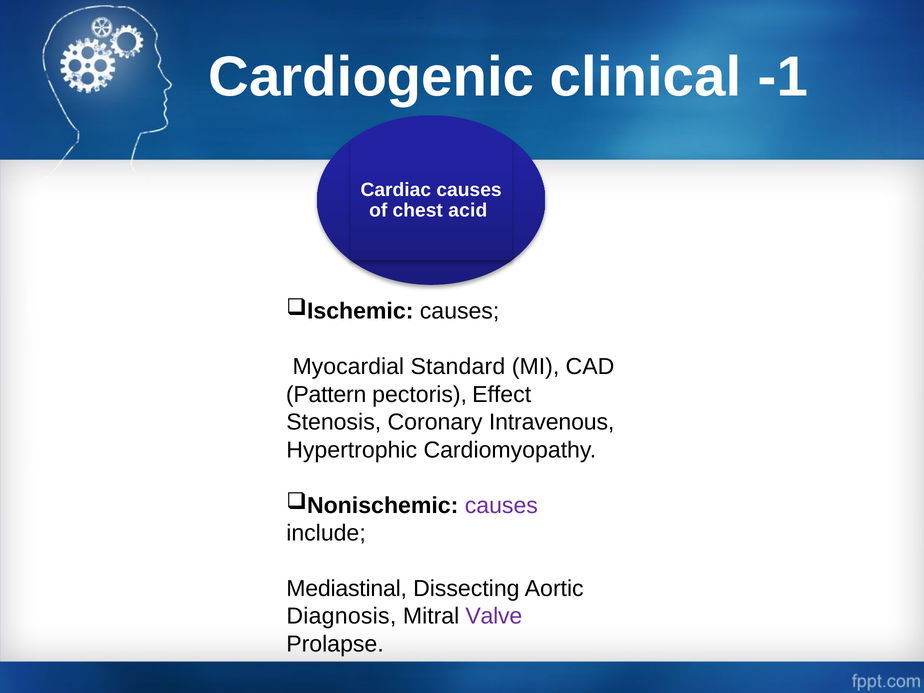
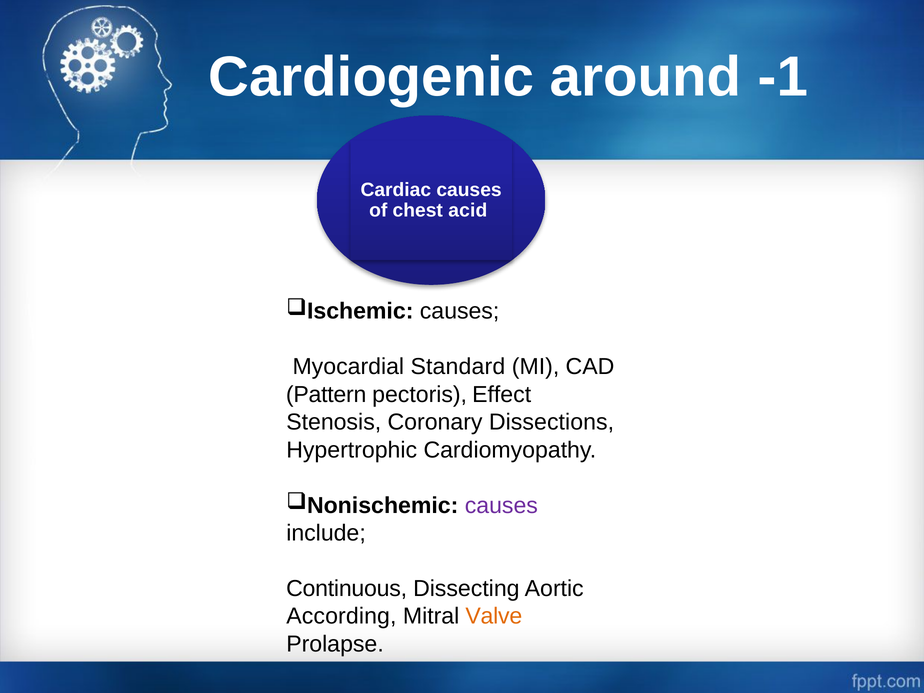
clinical: clinical -> around
Intravenous: Intravenous -> Dissections
Mediastinal: Mediastinal -> Continuous
Diagnosis: Diagnosis -> According
Valve colour: purple -> orange
